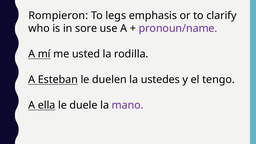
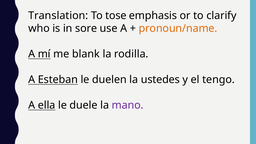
Rompieron: Rompieron -> Translation
legs: legs -> tose
pronoun/name colour: purple -> orange
usted: usted -> blank
